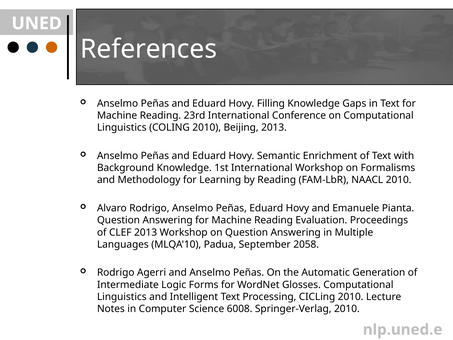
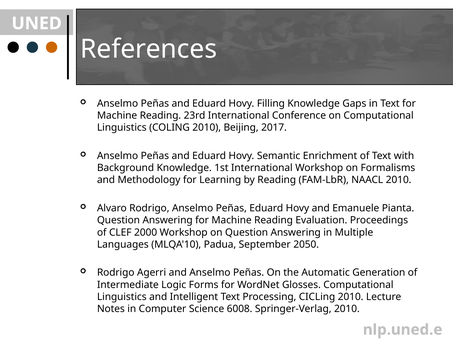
Beijing 2013: 2013 -> 2017
CLEF 2013: 2013 -> 2000
2058: 2058 -> 2050
